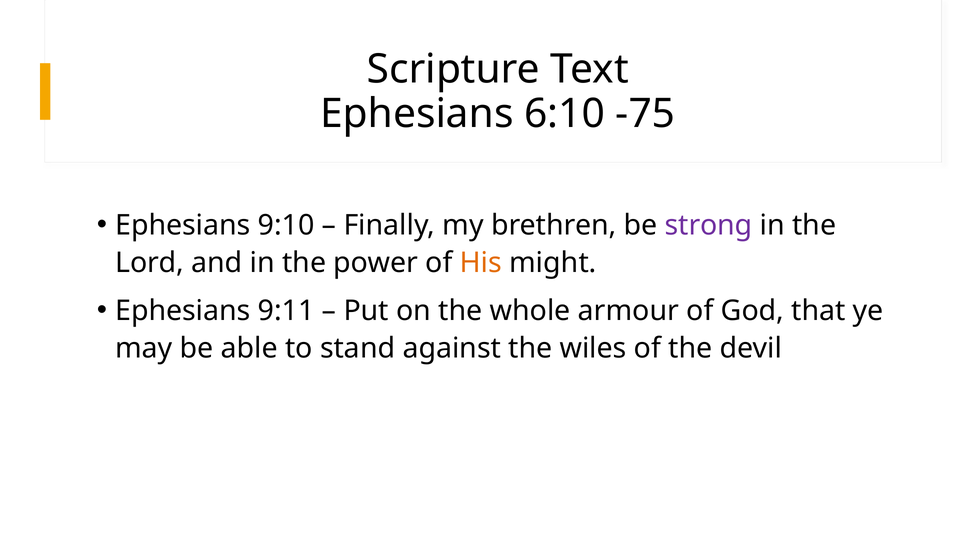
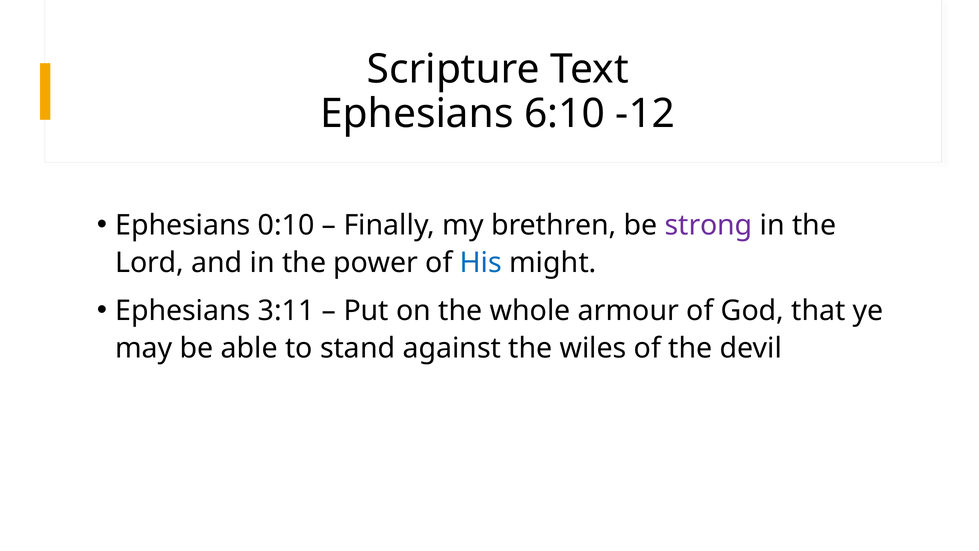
-75: -75 -> -12
9:10: 9:10 -> 0:10
His colour: orange -> blue
9:11: 9:11 -> 3:11
